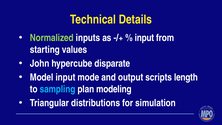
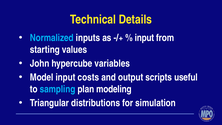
Normalized colour: light green -> light blue
disparate: disparate -> variables
mode: mode -> costs
length: length -> useful
